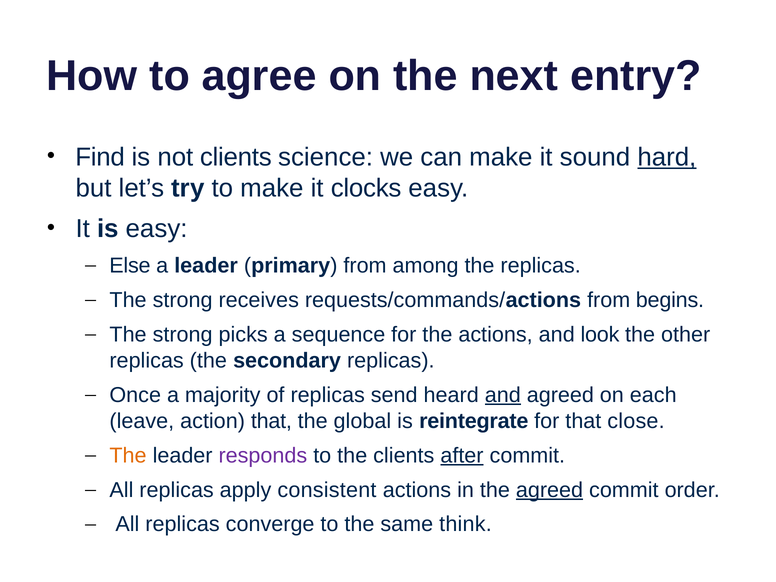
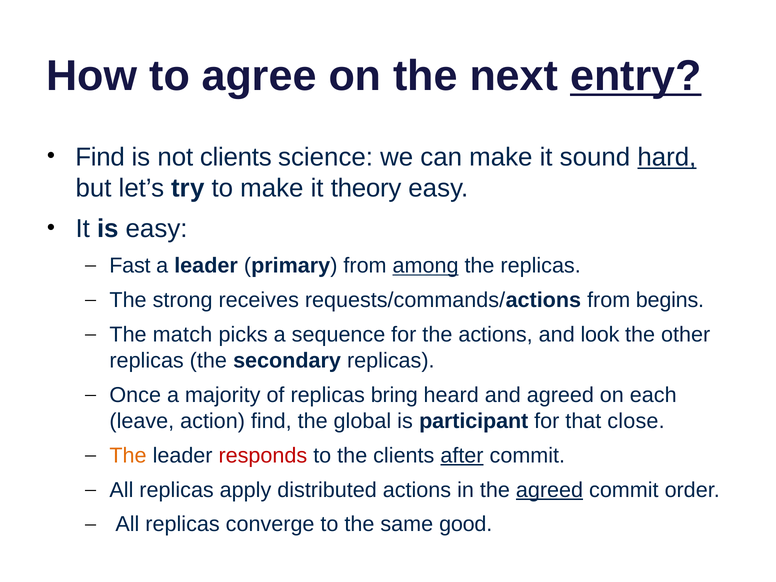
entry underline: none -> present
clocks: clocks -> theory
Else: Else -> Fast
among underline: none -> present
strong at (183, 335): strong -> match
send: send -> bring
and at (503, 395) underline: present -> none
action that: that -> find
reintegrate: reintegrate -> participant
responds colour: purple -> red
consistent: consistent -> distributed
think: think -> good
